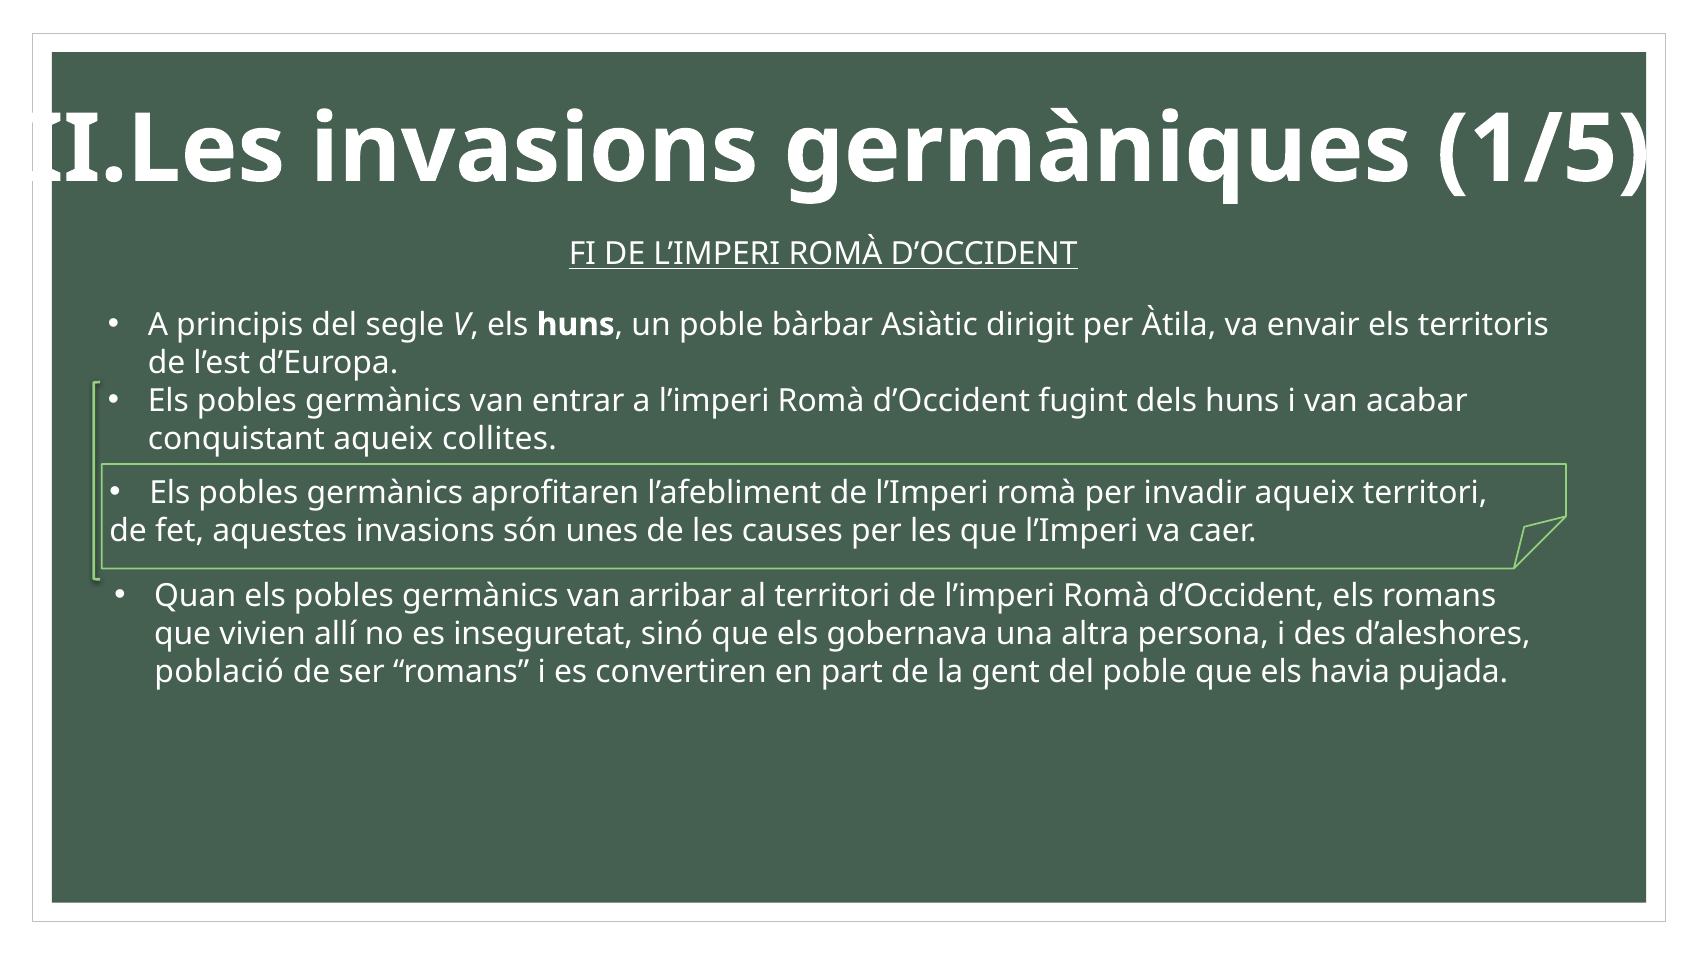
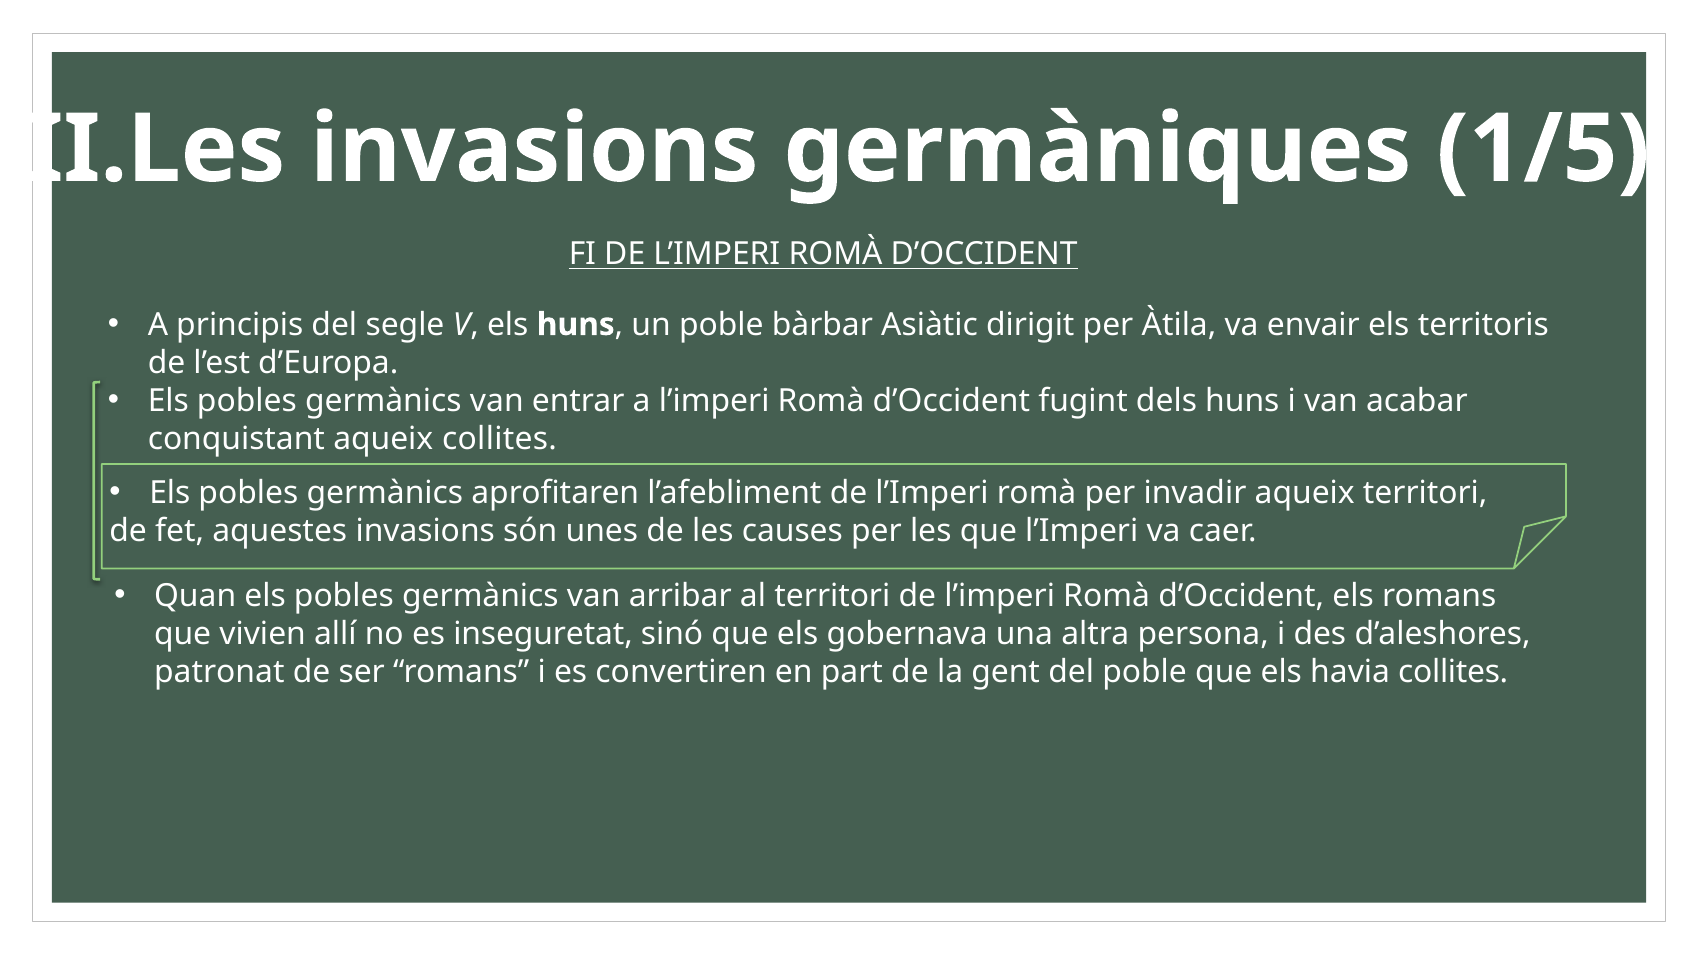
població: població -> patronat
havia pujada: pujada -> collites
